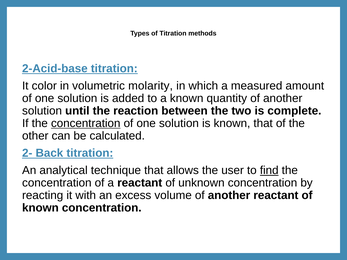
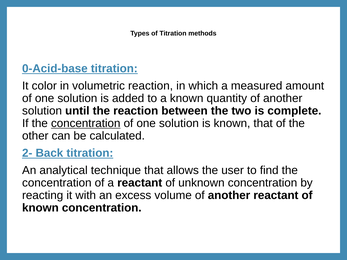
2-Acid-base: 2-Acid-base -> 0-Acid-base
volumetric molarity: molarity -> reaction
find underline: present -> none
